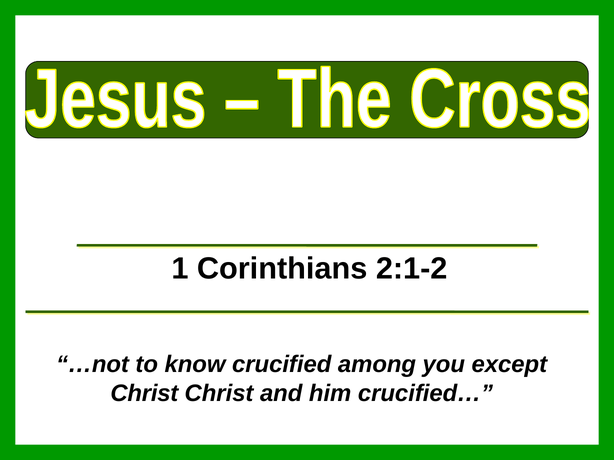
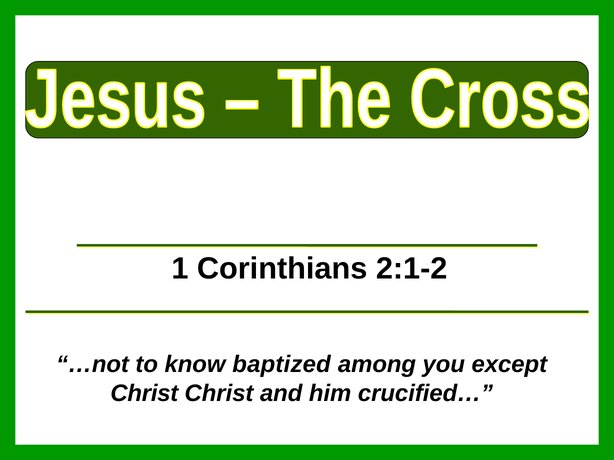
crucified: crucified -> baptized
